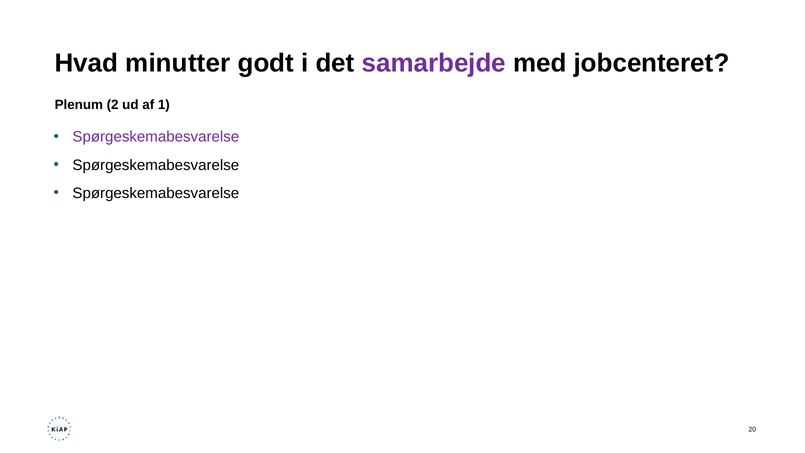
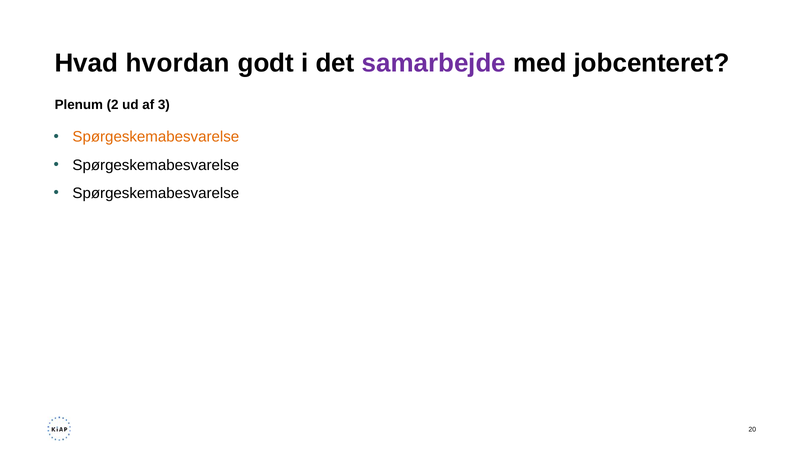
minutter: minutter -> hvordan
1: 1 -> 3
Spørgeskemabesvarelse at (156, 137) colour: purple -> orange
